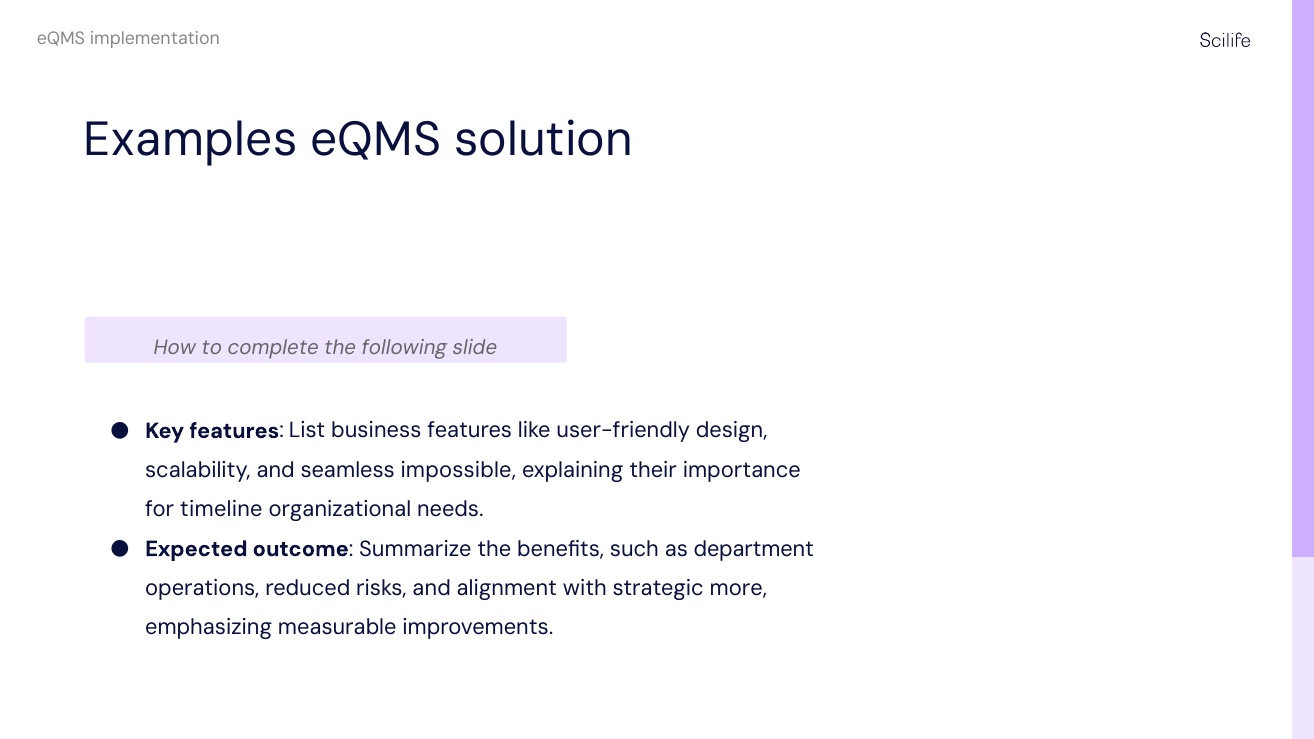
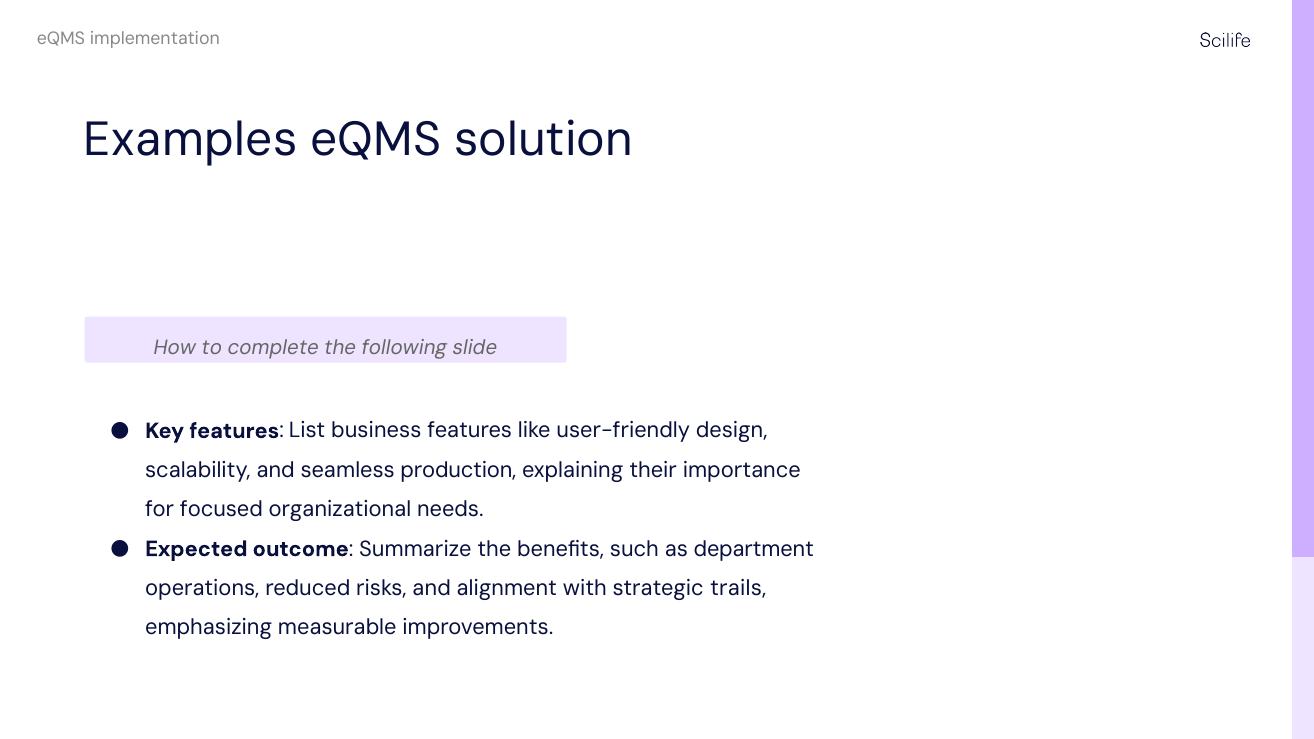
impossible: impossible -> production
timeline: timeline -> focused
more: more -> trails
